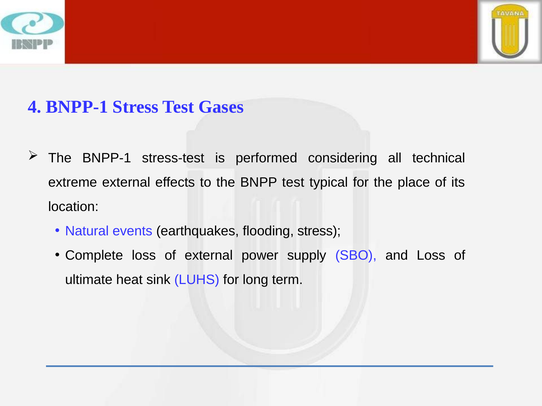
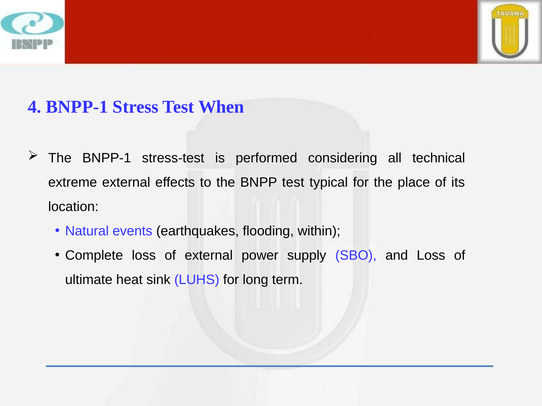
Gases: Gases -> When
flooding stress: stress -> within
